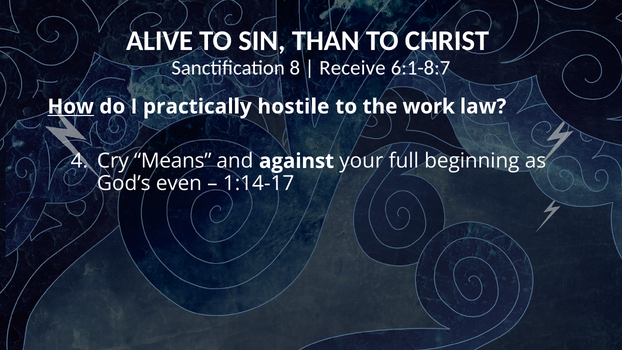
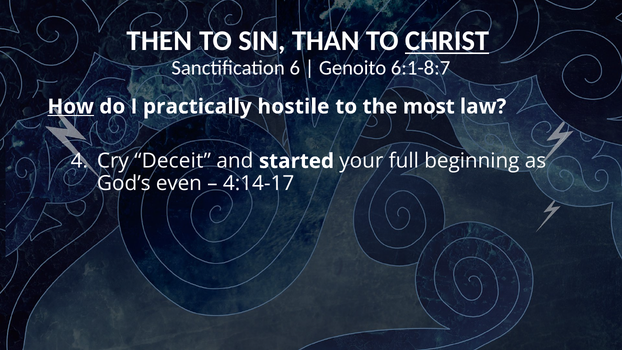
ALIVE: ALIVE -> THEN
CHRIST underline: none -> present
8: 8 -> 6
Receive: Receive -> Genoito
work: work -> most
Means: Means -> Deceit
against: against -> started
1:14-17: 1:14-17 -> 4:14-17
